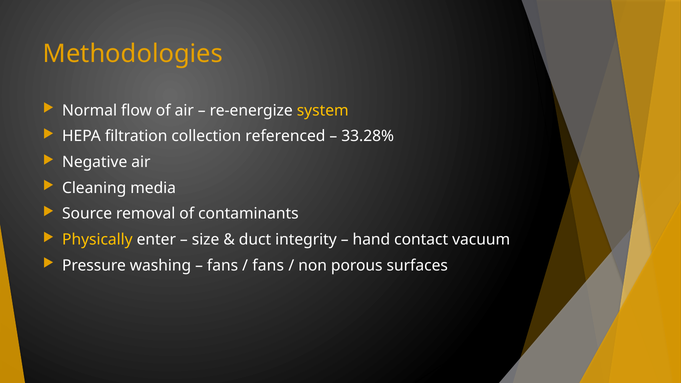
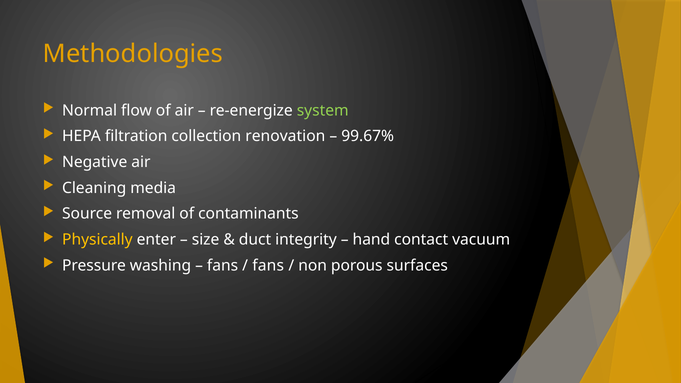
system colour: yellow -> light green
referenced: referenced -> renovation
33.28%: 33.28% -> 99.67%
